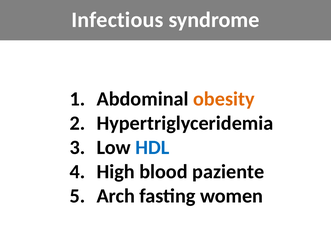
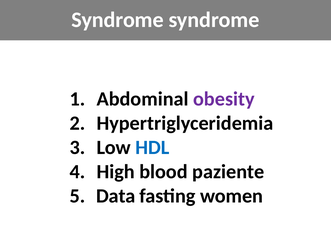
Infectious at (117, 20): Infectious -> Syndrome
obesity colour: orange -> purple
Arch: Arch -> Data
